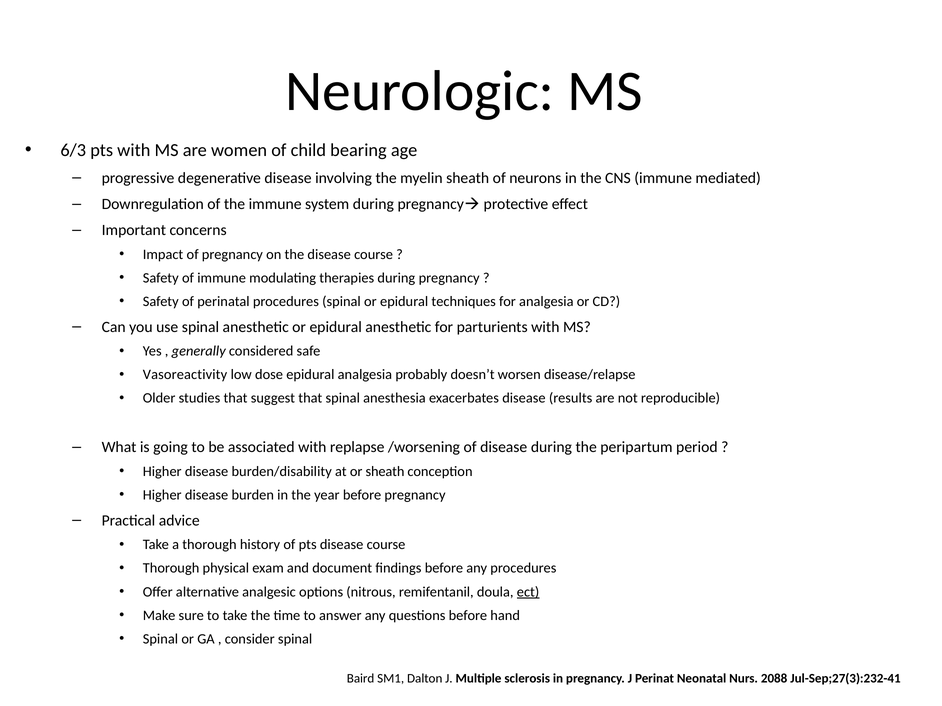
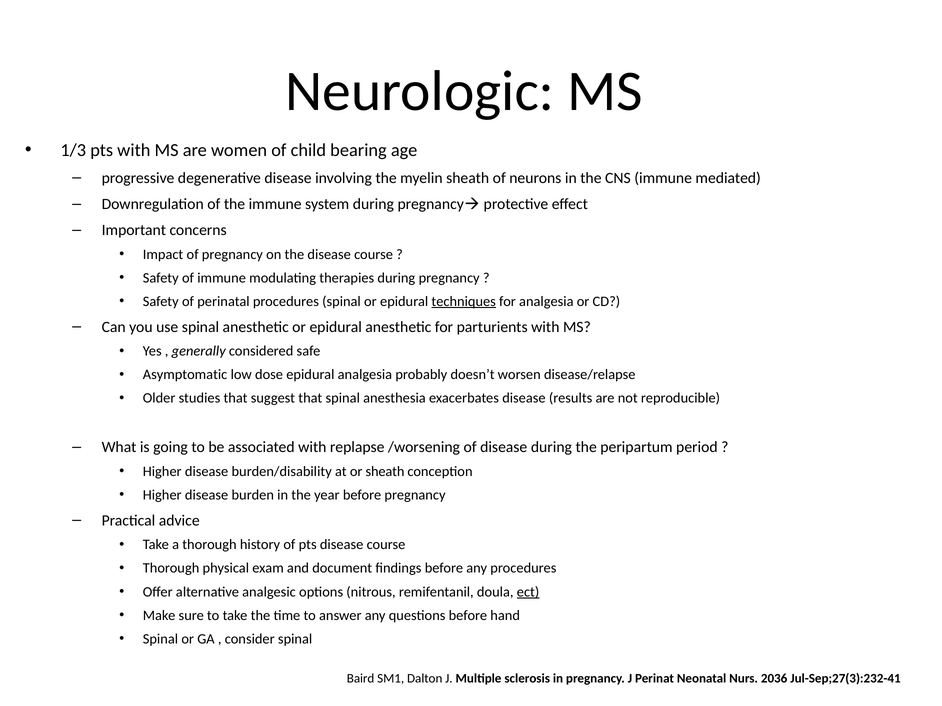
6/3: 6/3 -> 1/3
techniques underline: none -> present
Vasoreactivity: Vasoreactivity -> Asymptomatic
2088: 2088 -> 2036
